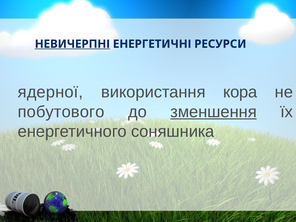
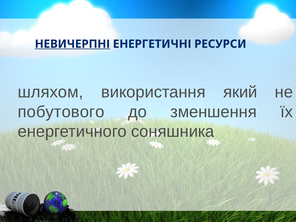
ядерної: ядерної -> шляхом
кора: кора -> який
зменшення underline: present -> none
